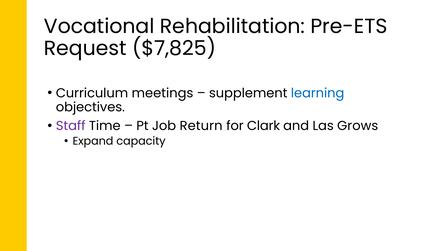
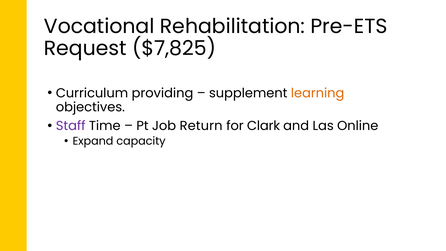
meetings: meetings -> providing
learning colour: blue -> orange
Grows: Grows -> Online
